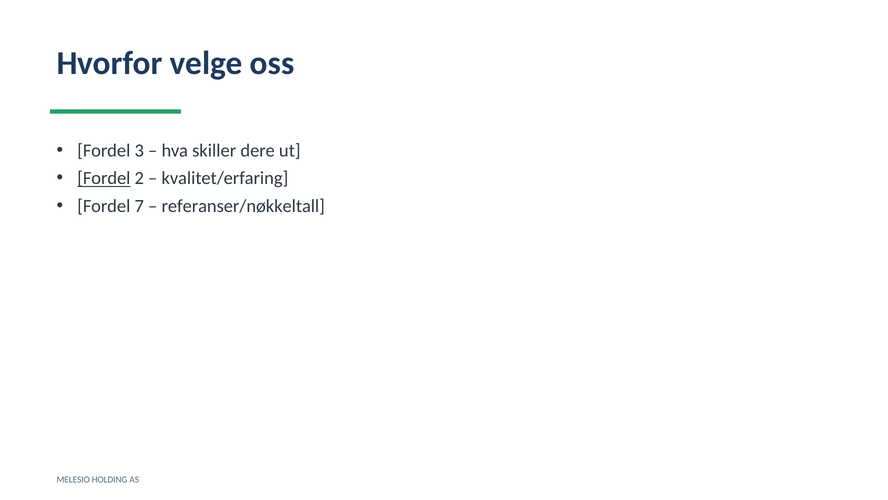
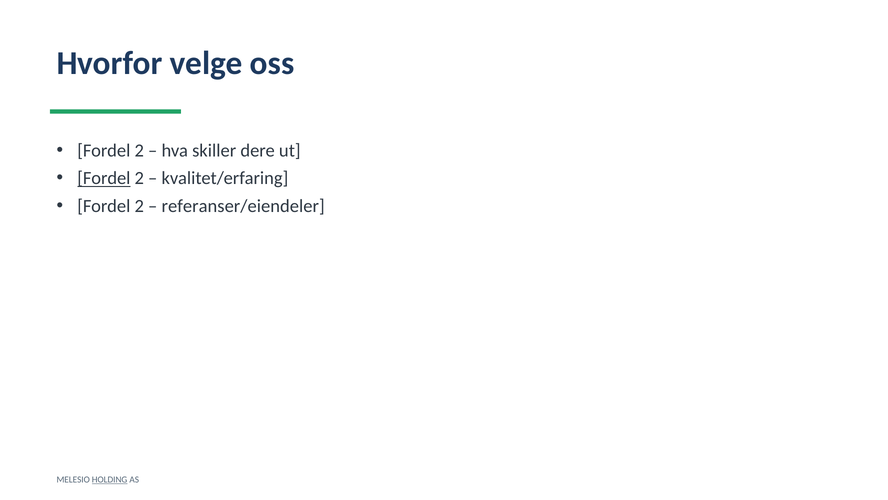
3 at (139, 150): 3 -> 2
7 at (139, 206): 7 -> 2
referanser/nøkkeltall: referanser/nøkkeltall -> referanser/eiendeler
HOLDING underline: none -> present
